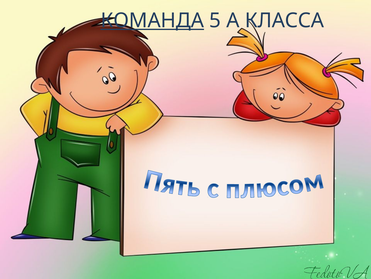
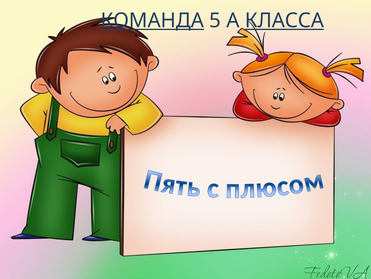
КЛАССА underline: none -> present
